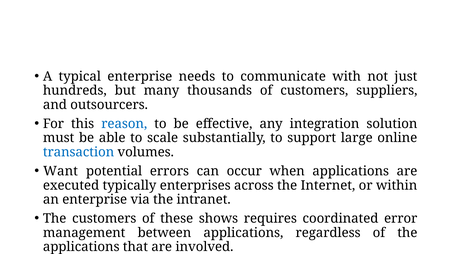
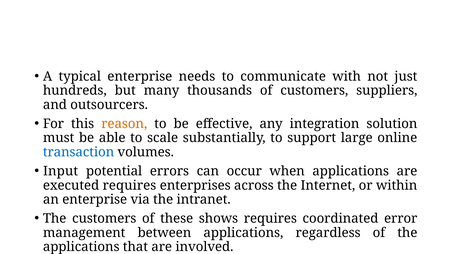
reason colour: blue -> orange
Want: Want -> Input
executed typically: typically -> requires
